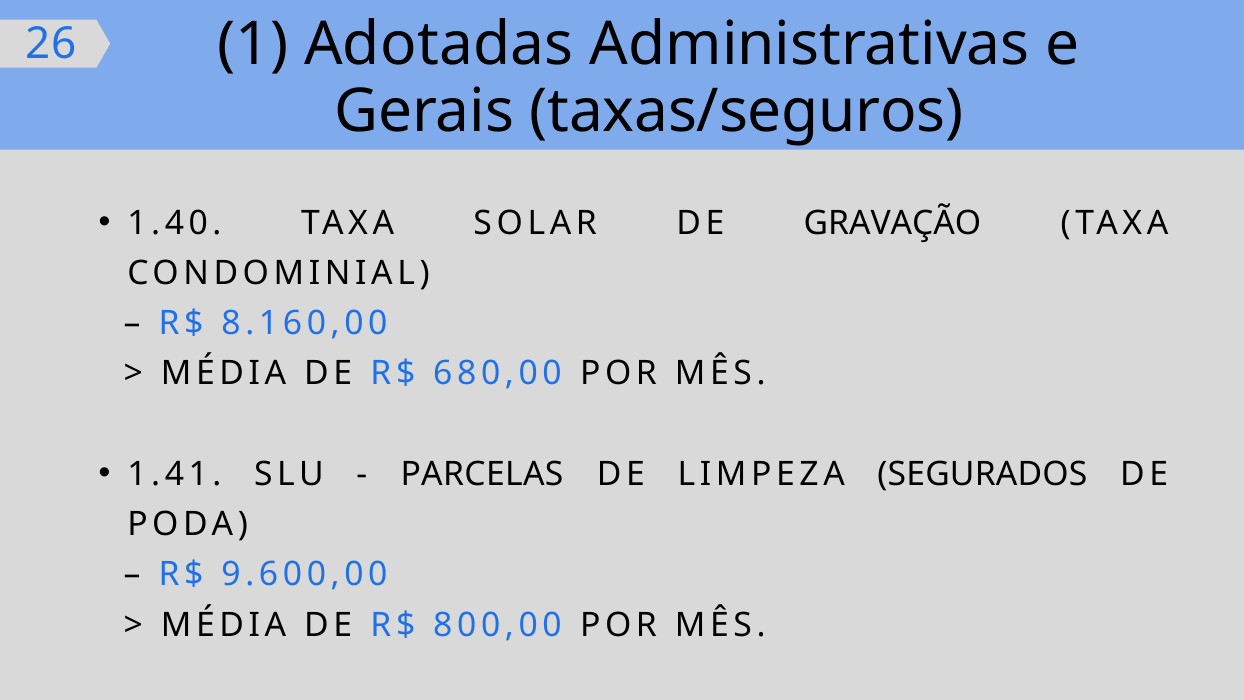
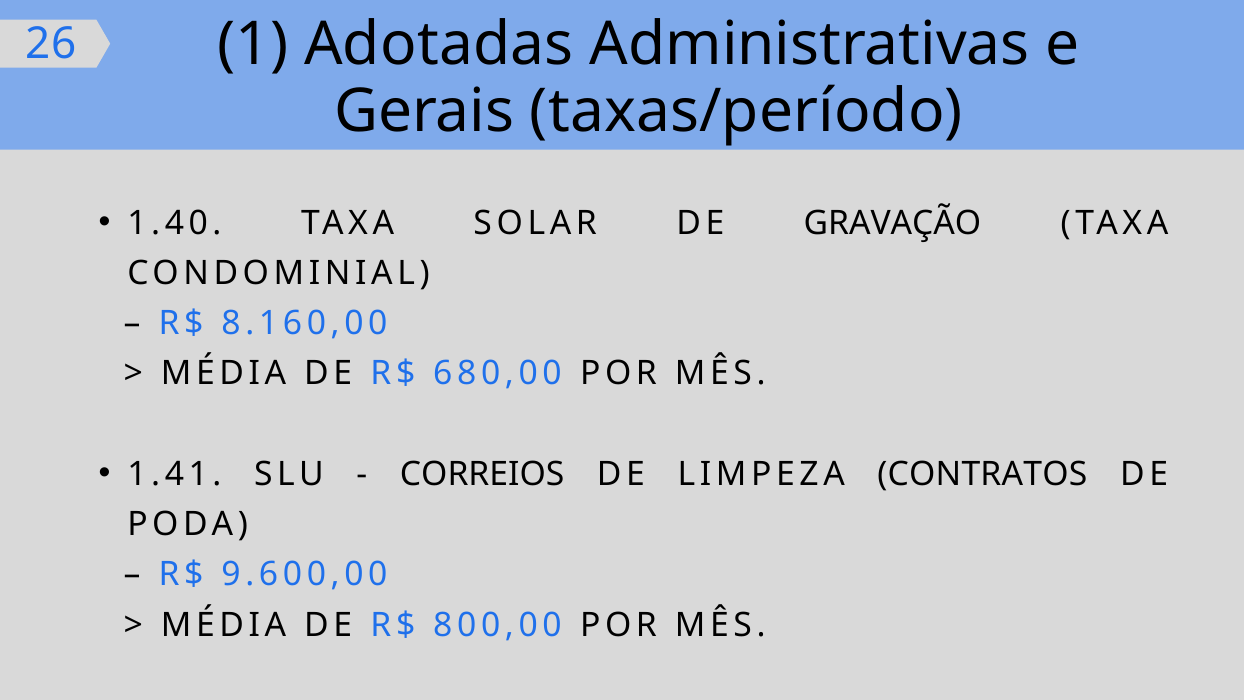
taxas/seguros: taxas/seguros -> taxas/período
PARCELAS: PARCELAS -> CORREIOS
SEGURADOS: SEGURADOS -> CONTRATOS
